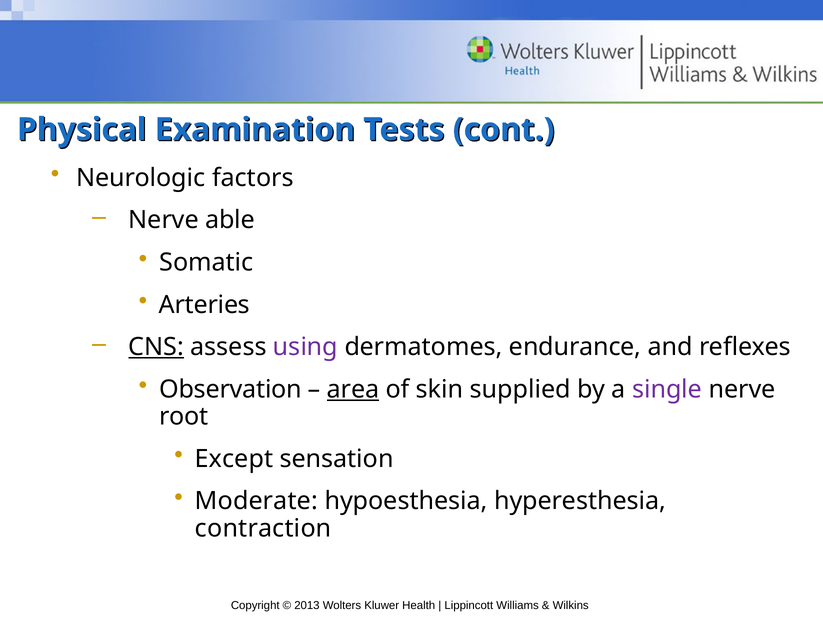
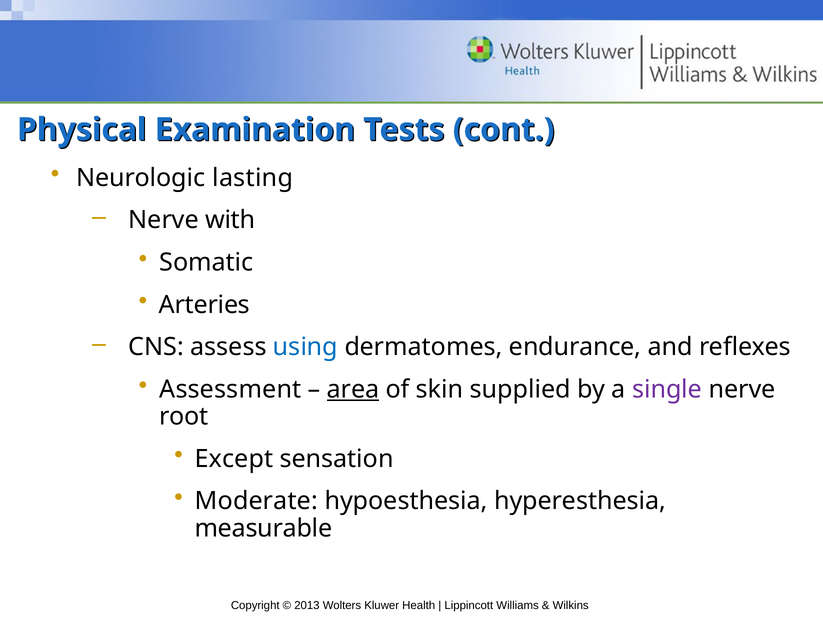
factors: factors -> lasting
able: able -> with
CNS underline: present -> none
using colour: purple -> blue
Observation: Observation -> Assessment
contraction: contraction -> measurable
